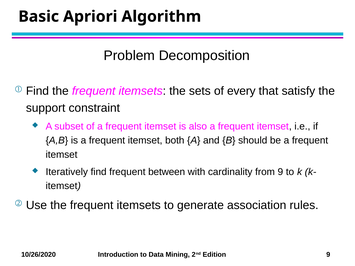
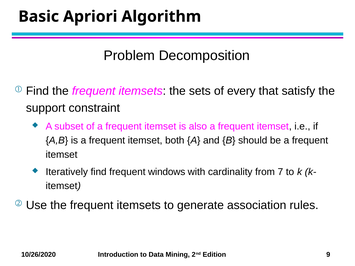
between: between -> windows
from 9: 9 -> 7
